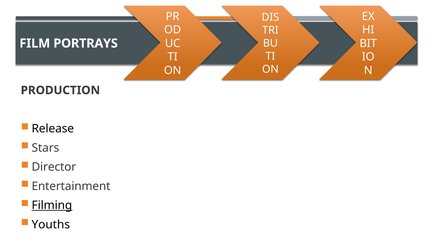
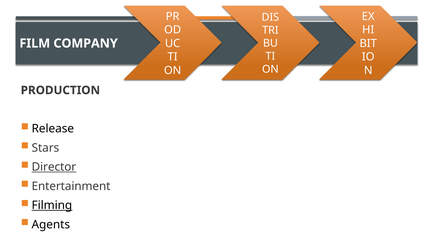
PORTRAYS: PORTRAYS -> COMPANY
Director underline: none -> present
Youths: Youths -> Agents
